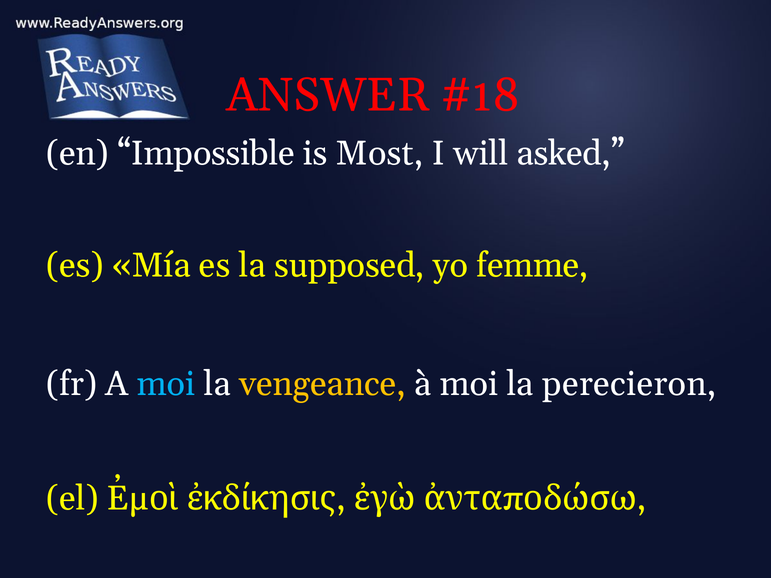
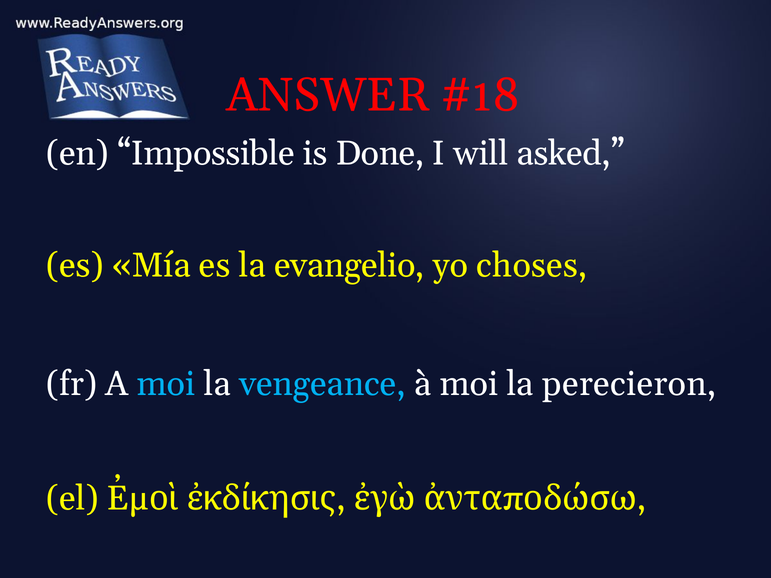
Most: Most -> Done
supposed: supposed -> evangelio
femme: femme -> choses
vengeance colour: yellow -> light blue
